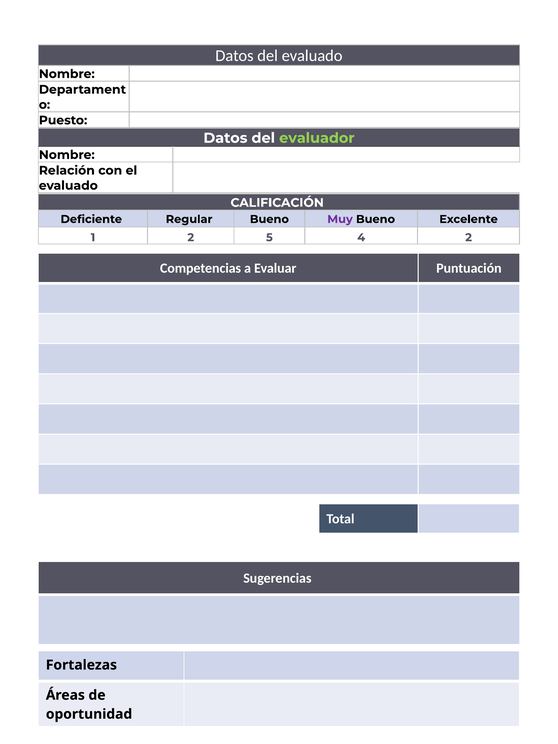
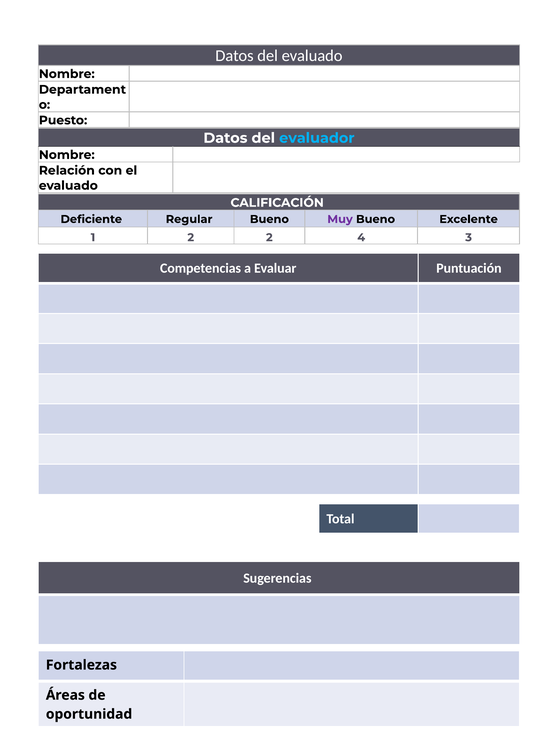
evaluador colour: light green -> light blue
2 5: 5 -> 2
4 2: 2 -> 3
